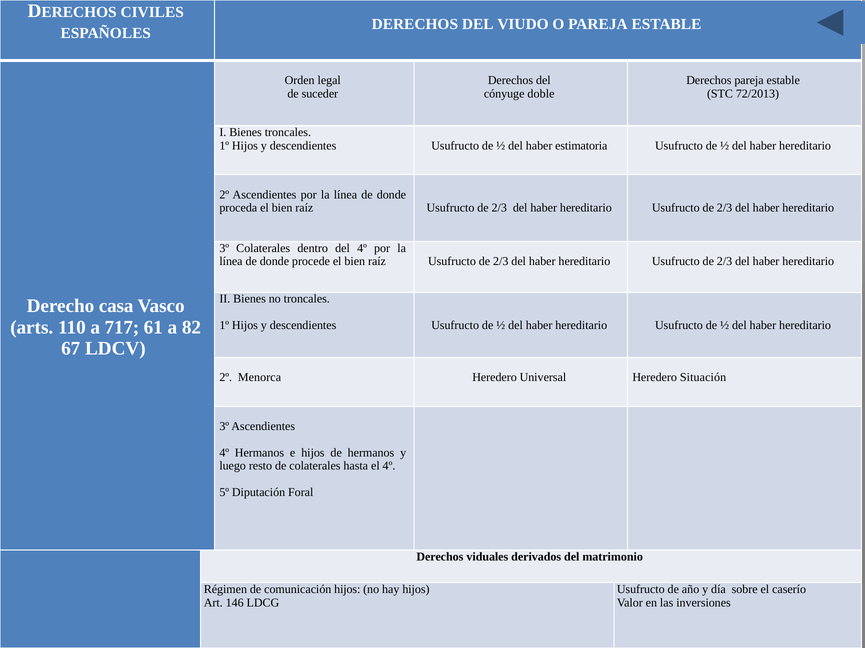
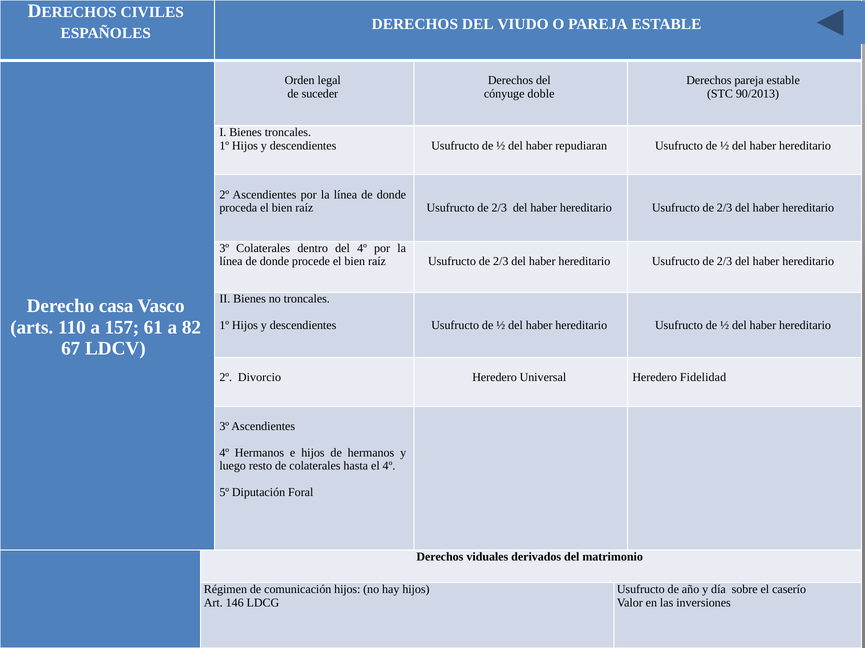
72/2013: 72/2013 -> 90/2013
estimatoria: estimatoria -> repudiaran
717: 717 -> 157
Menorca: Menorca -> Divorcio
Situación: Situación -> Fidelidad
